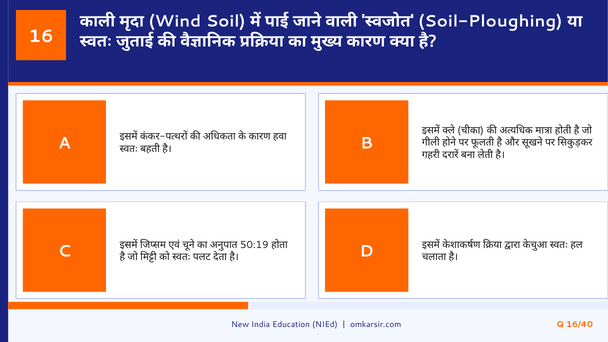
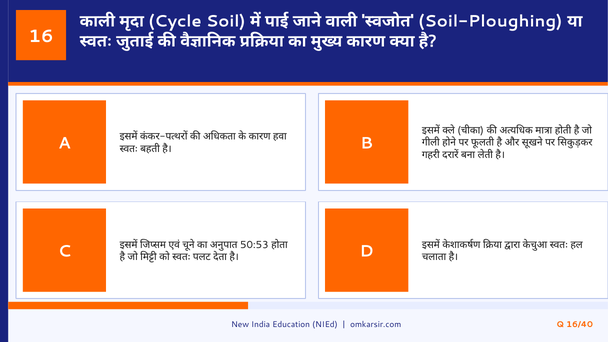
Wind: Wind -> Cycle
50:19: 50:19 -> 50:53
